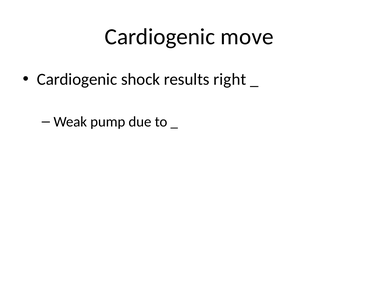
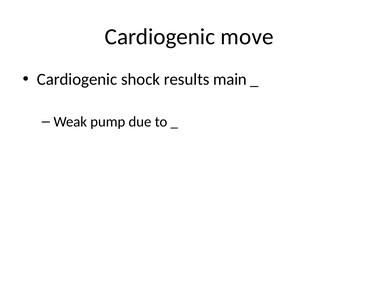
right: right -> main
